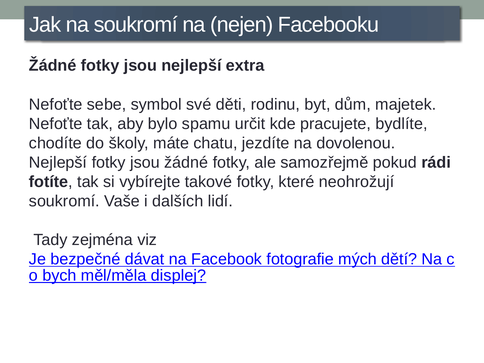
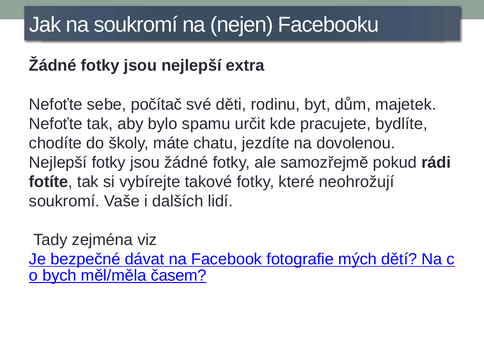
symbol: symbol -> počítač
displej: displej -> časem
